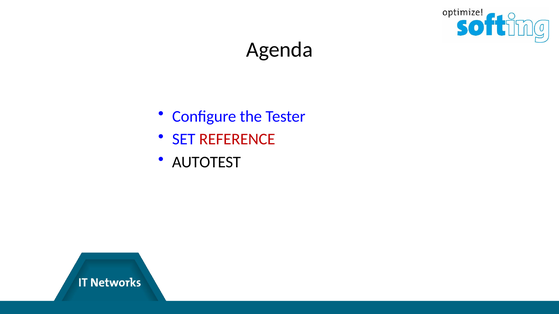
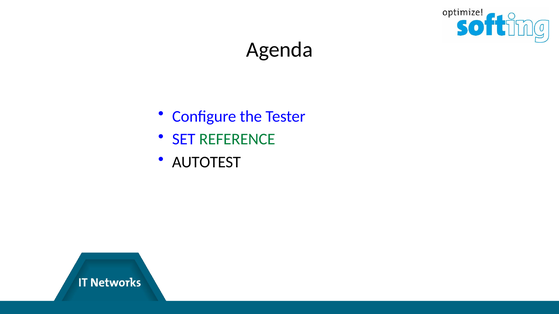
REFERENCE colour: red -> green
